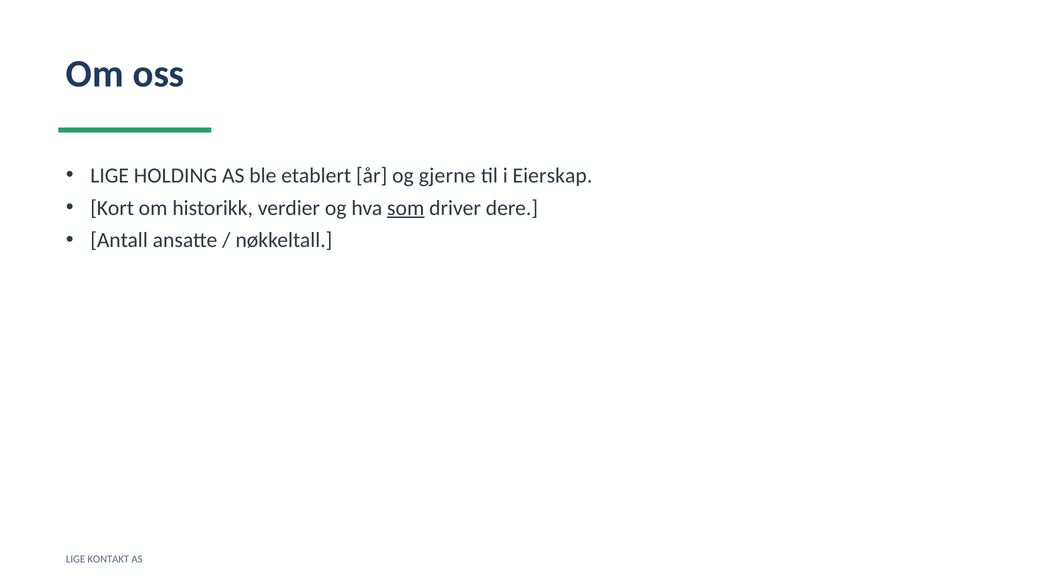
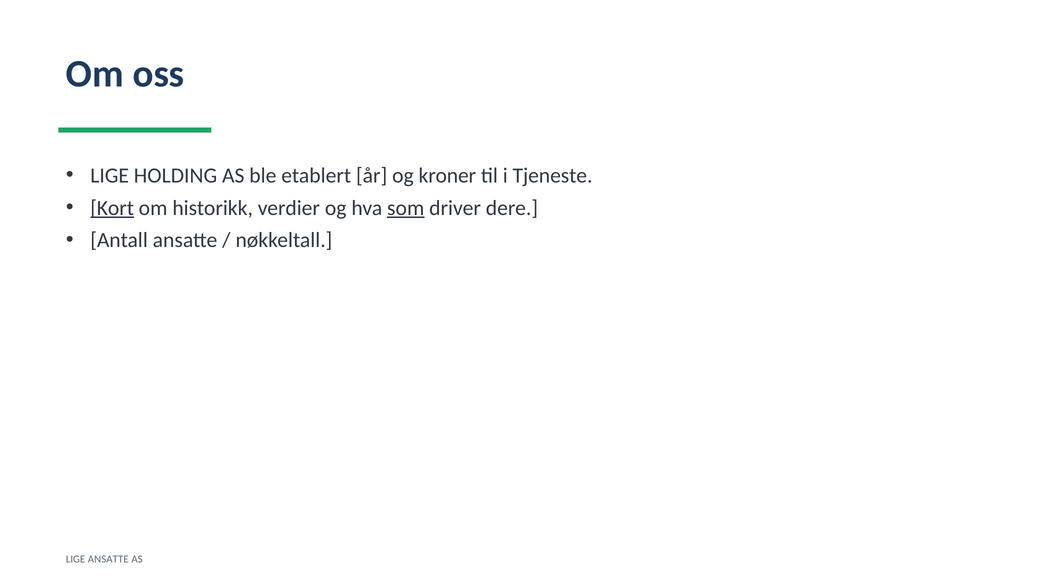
gjerne: gjerne -> kroner
Eierskap: Eierskap -> Tjeneste
Kort underline: none -> present
LIGE KONTAKT: KONTAKT -> ANSATTE
